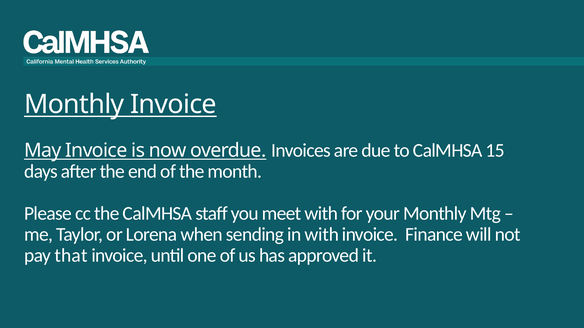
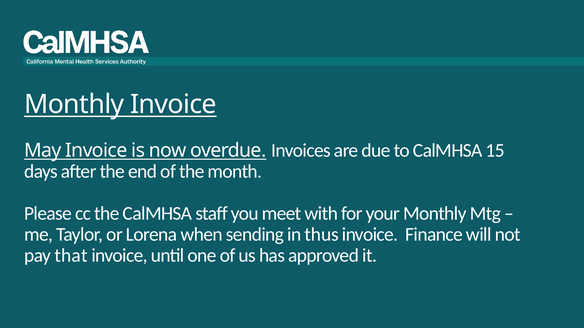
in with: with -> thus
